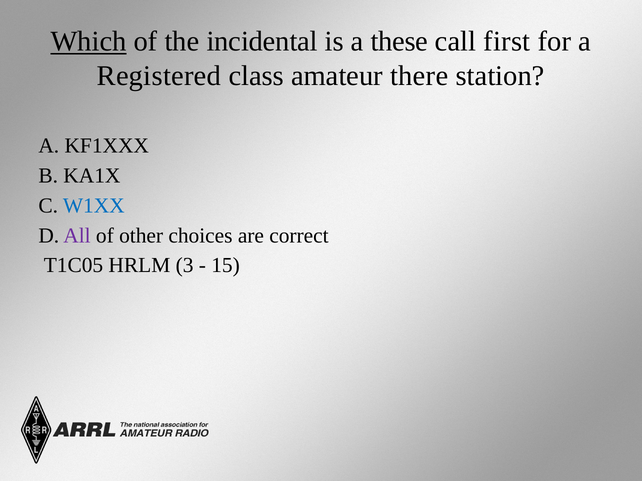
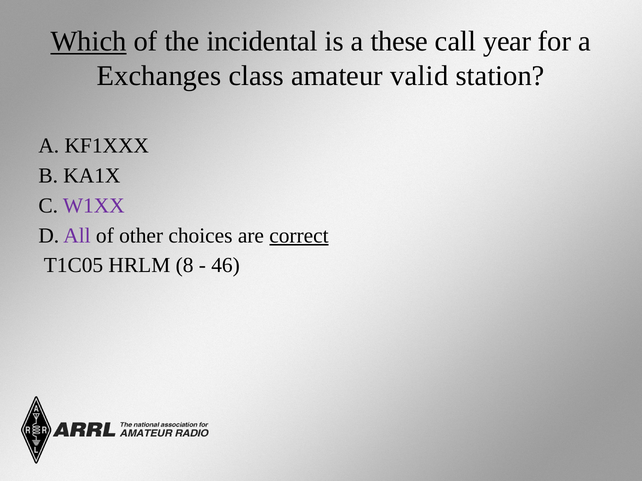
first: first -> year
Registered: Registered -> Exchanges
there: there -> valid
W1XX colour: blue -> purple
correct underline: none -> present
3: 3 -> 8
15: 15 -> 46
